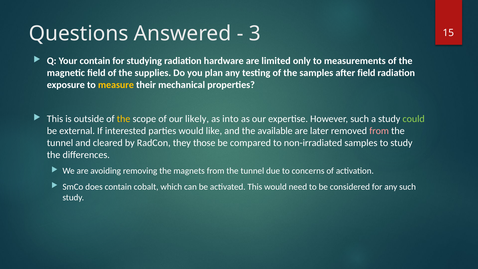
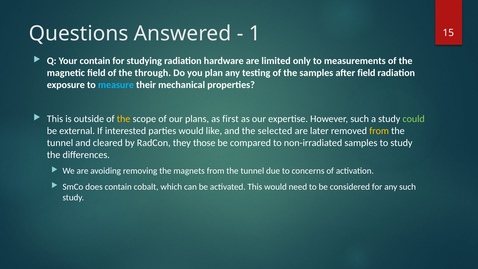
3: 3 -> 1
supplies: supplies -> through
measure colour: yellow -> light blue
likely: likely -> plans
into: into -> first
available: available -> selected
from at (379, 131) colour: pink -> yellow
